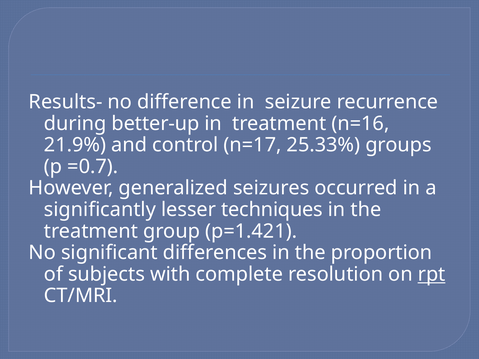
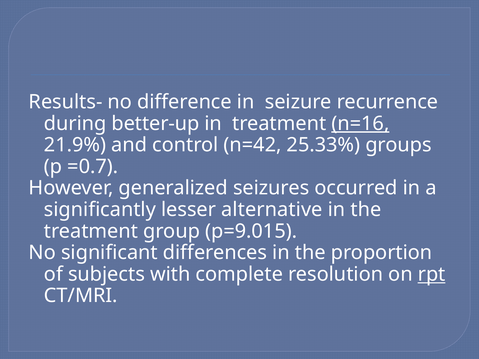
n=16 underline: none -> present
n=17: n=17 -> n=42
techniques: techniques -> alternative
p=1.421: p=1.421 -> p=9.015
